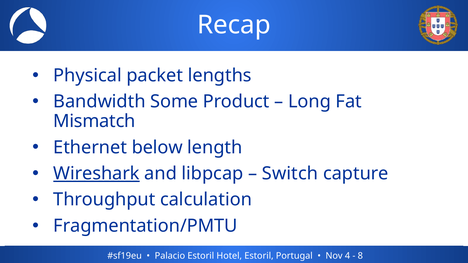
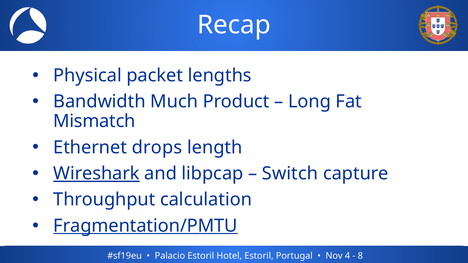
Some: Some -> Much
below: below -> drops
Fragmentation/PMTU underline: none -> present
